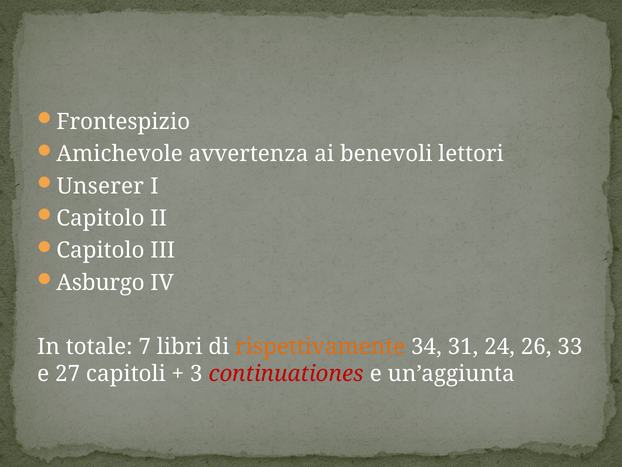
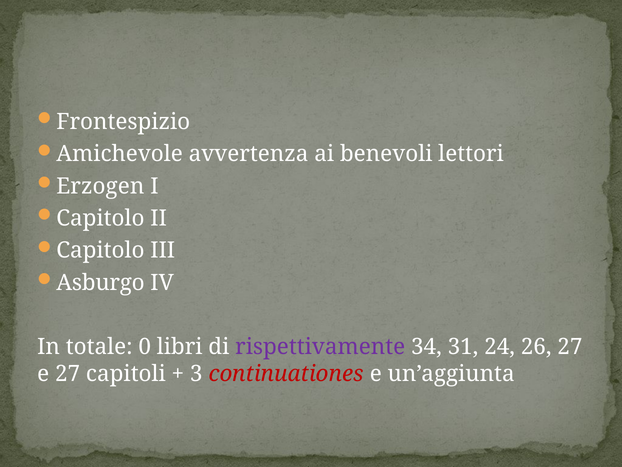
Unserer: Unserer -> Erzogen
7: 7 -> 0
rispettivamente colour: orange -> purple
26 33: 33 -> 27
